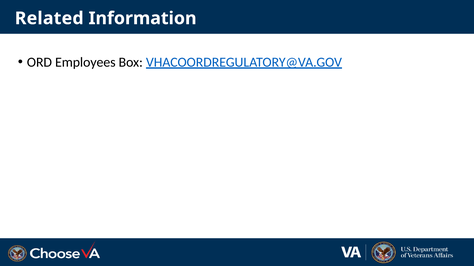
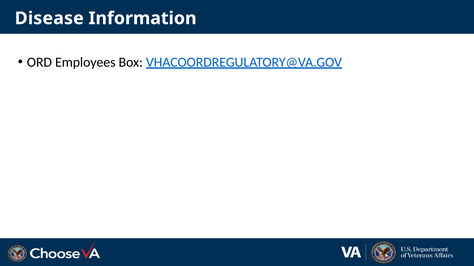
Related: Related -> Disease
